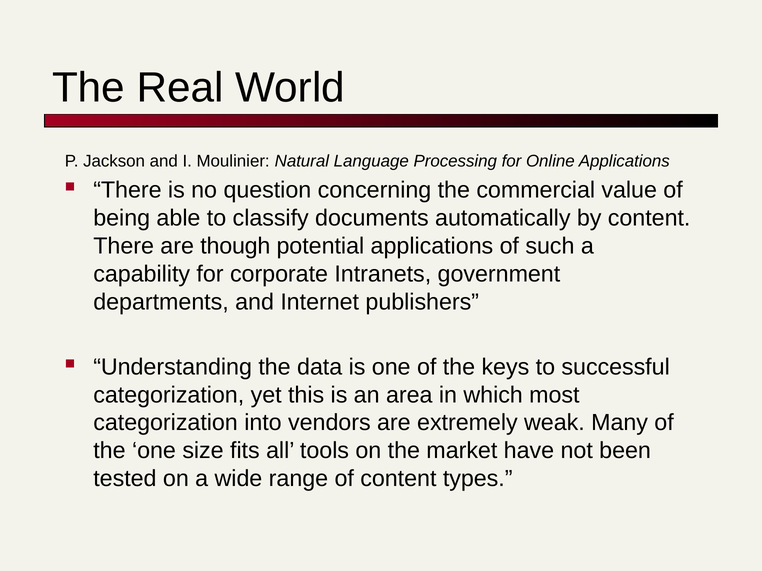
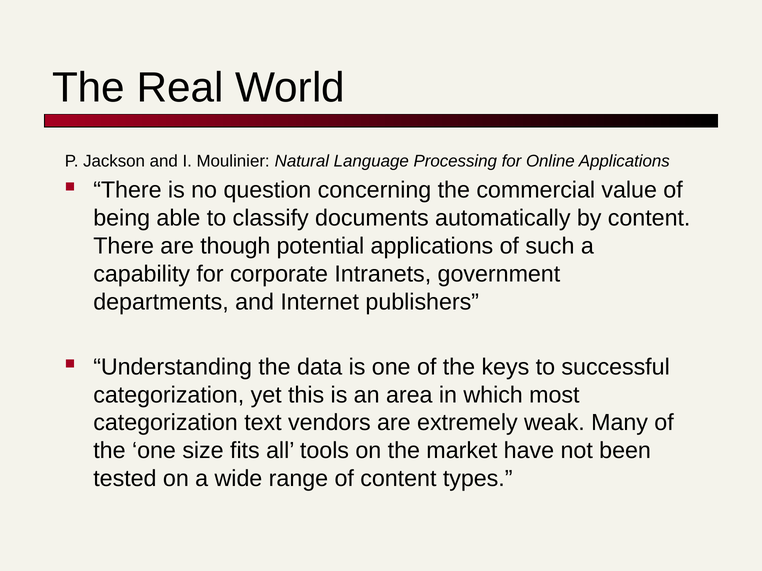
into: into -> text
